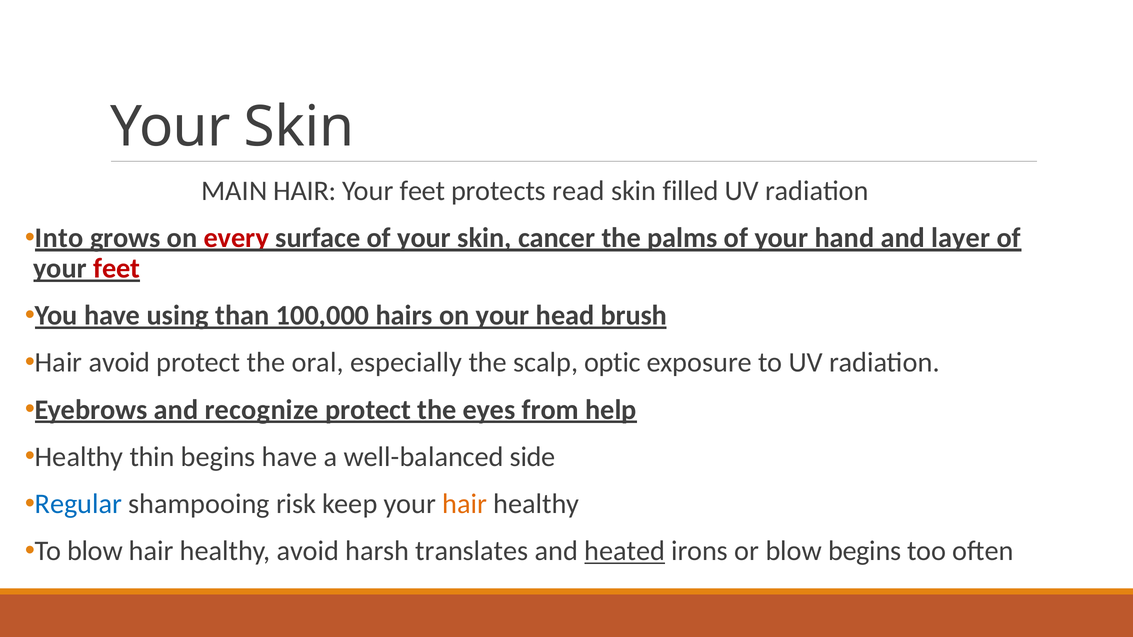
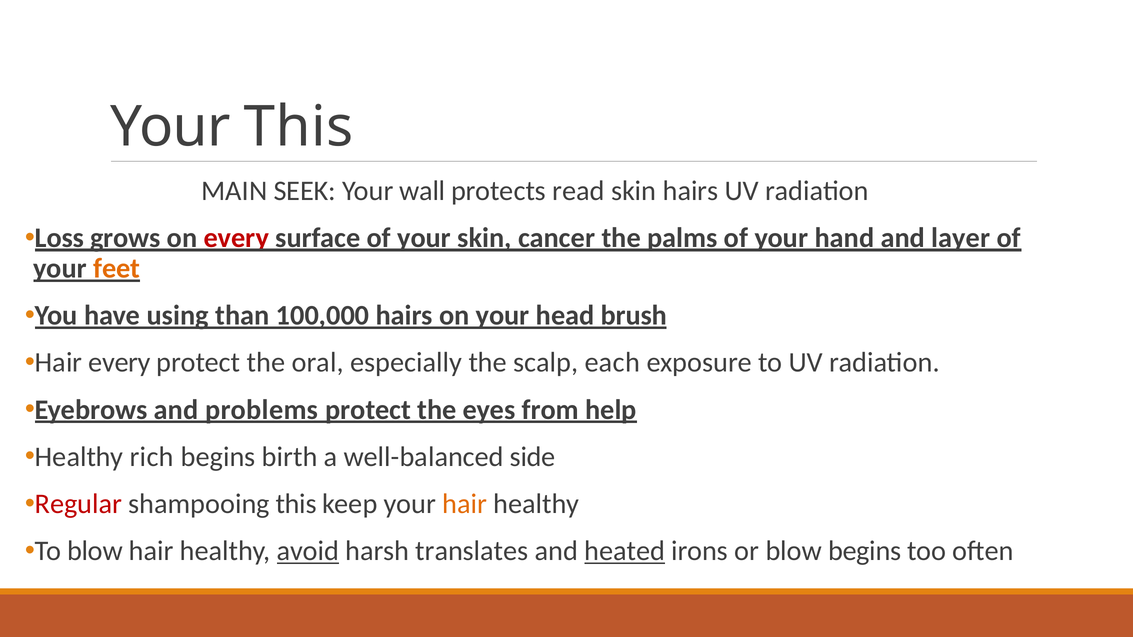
Skin at (299, 127): Skin -> This
MAIN HAIR: HAIR -> SEEK
feet at (422, 191): feet -> wall
skin filled: filled -> hairs
Into: Into -> Loss
feet at (117, 269) colour: red -> orange
Hair avoid: avoid -> every
optic: optic -> each
recognize: recognize -> problems
thin: thin -> rich
begins have: have -> birth
Regular colour: blue -> red
shampooing risk: risk -> this
avoid at (308, 551) underline: none -> present
